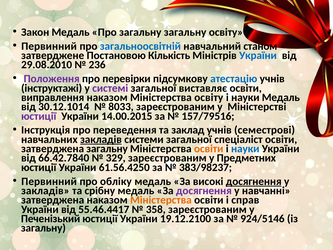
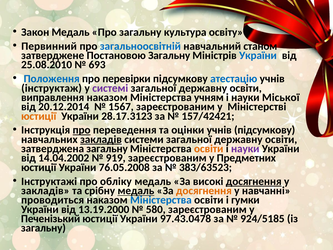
загальну загальну: загальну -> культура
Постановою Кількість: Кількість -> Загальну
29.08.2010: 29.08.2010 -> 25.08.2010
236: 236 -> 693
Положення colour: purple -> blue
інструктажі: інструктажі -> інструктаж
виставляє at (203, 88): виставляє -> державну
Міністерства освіту: освіту -> учням
науки Медаль: Медаль -> Міської
30.12.1014: 30.12.1014 -> 20.12.2014
8033: 8033 -> 1567
юстиції at (39, 116) colour: purple -> orange
14.00.2015: 14.00.2015 -> 28.17.3123
157/79516: 157/79516 -> 157/42421
про at (82, 130) underline: none -> present
заклад: заклад -> оцінки
учнів семестрові: семестрові -> підсумкову
системи загальної спеціаліст: спеціаліст -> державну
науки at (245, 149) colour: blue -> purple
66.42.7840: 66.42.7840 -> 14.04.2002
329: 329 -> 919
61.56.4250: 61.56.4250 -> 76.05.2008
383/98237: 383/98237 -> 383/63523
Первинний at (49, 181): Первинний -> Інструктажі
медаль at (136, 190) underline: none -> present
досягнення at (204, 190) colour: purple -> orange
затверджена at (53, 200): затверджена -> проводиться
Міністерства at (161, 200) colour: orange -> blue
справ: справ -> гумки
55.46.4417: 55.46.4417 -> 13.19.2000
358: 358 -> 580
19.12.2100: 19.12.2100 -> 97.43.0478
924/5146: 924/5146 -> 924/5185
